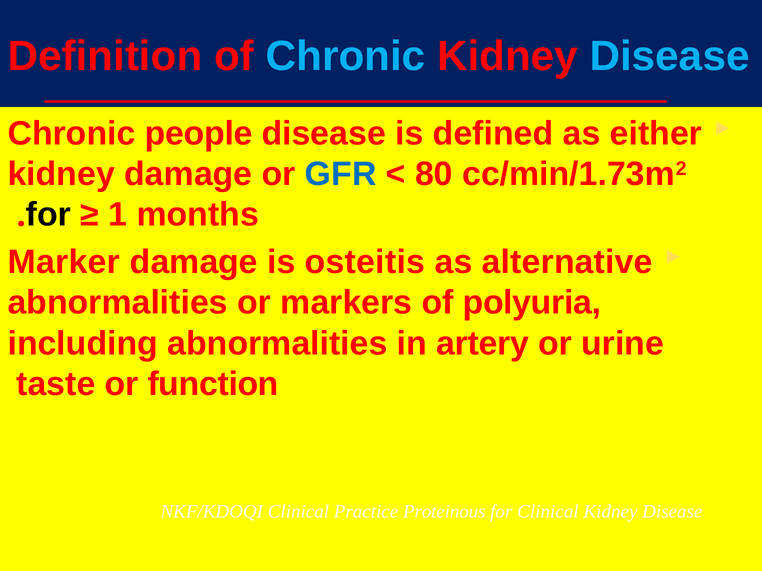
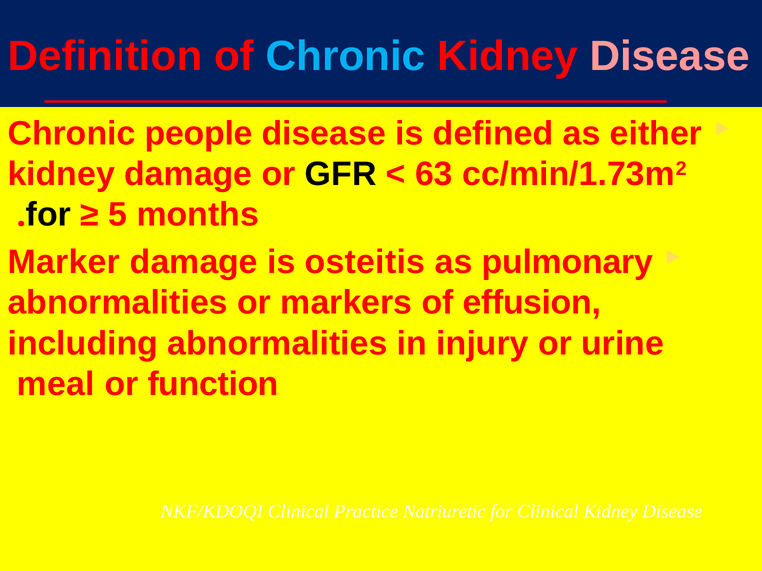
Disease at (670, 57) colour: light blue -> pink
GFR colour: blue -> black
80: 80 -> 63
1: 1 -> 5
alternative: alternative -> pulmonary
polyuria: polyuria -> effusion
artery: artery -> injury
taste: taste -> meal
Proteinous: Proteinous -> Natriuretic
